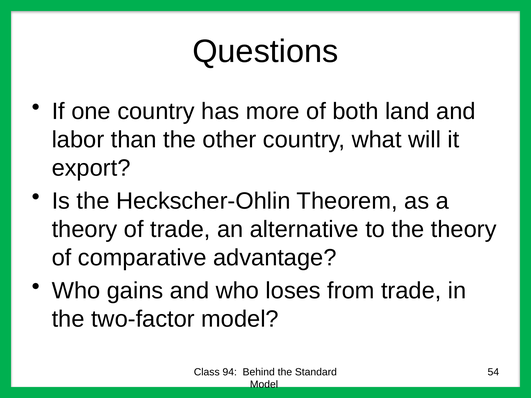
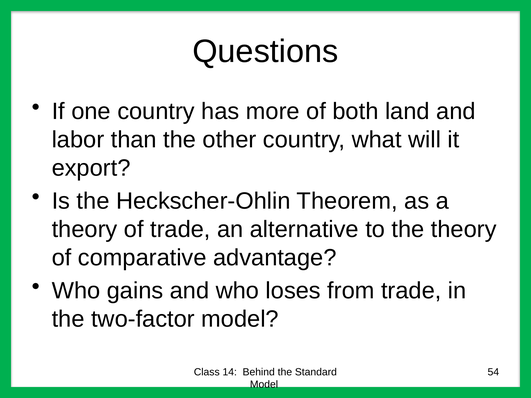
94: 94 -> 14
